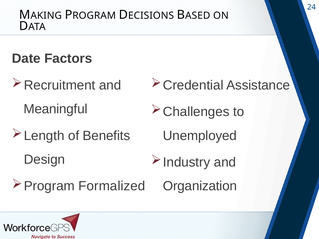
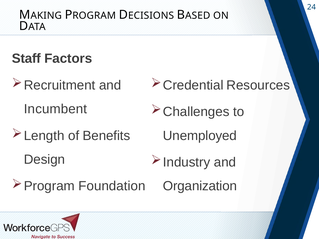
Date: Date -> Staff
Assistance: Assistance -> Resources
Meaningful: Meaningful -> Incumbent
Formalized: Formalized -> Foundation
